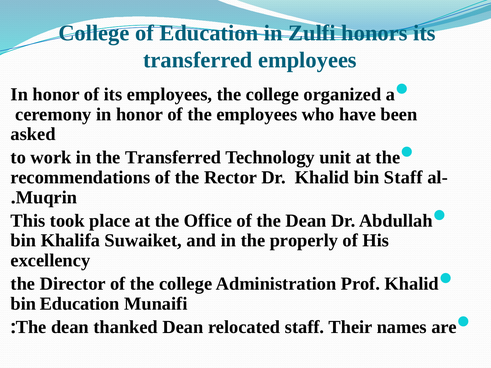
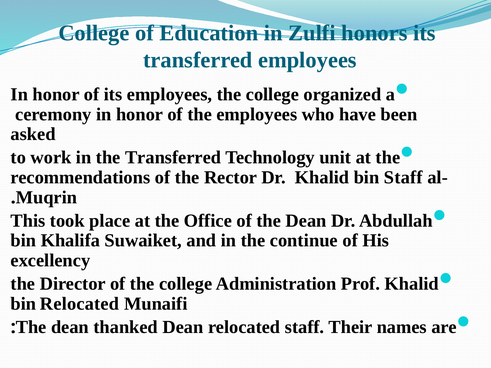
properly: properly -> continue
bin Education: Education -> Relocated
